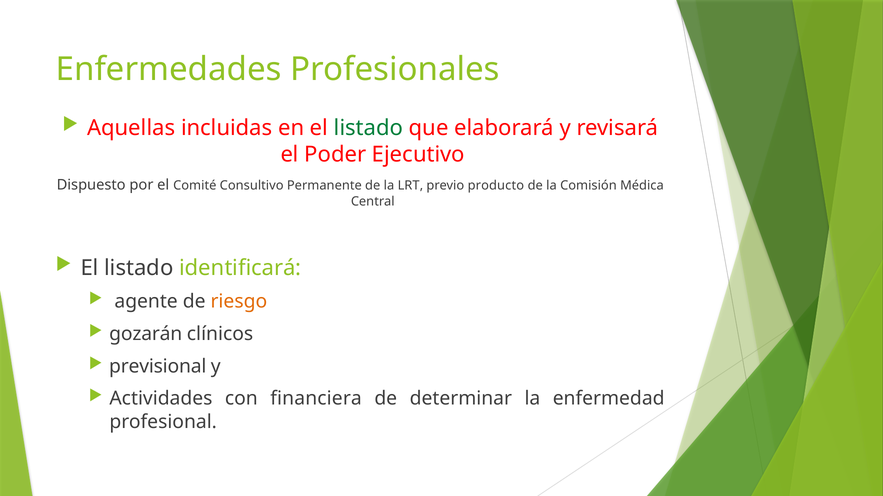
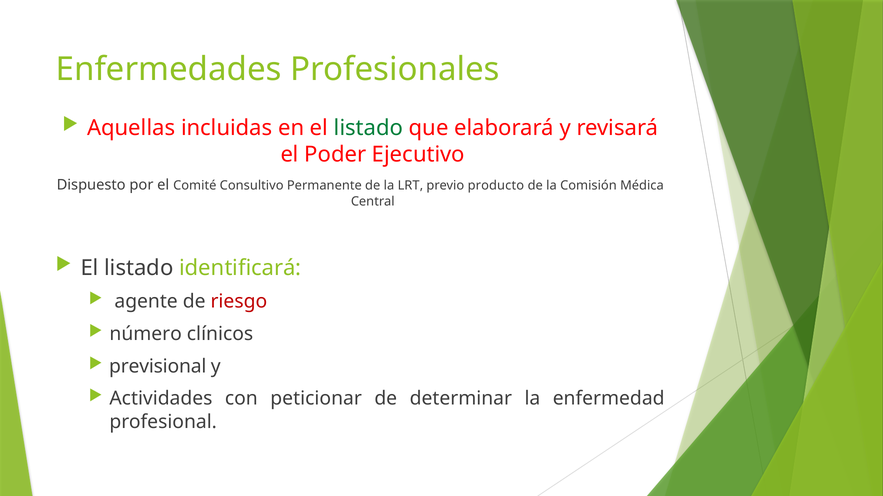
riesgo colour: orange -> red
gozarán: gozarán -> número
financiera: financiera -> peticionar
